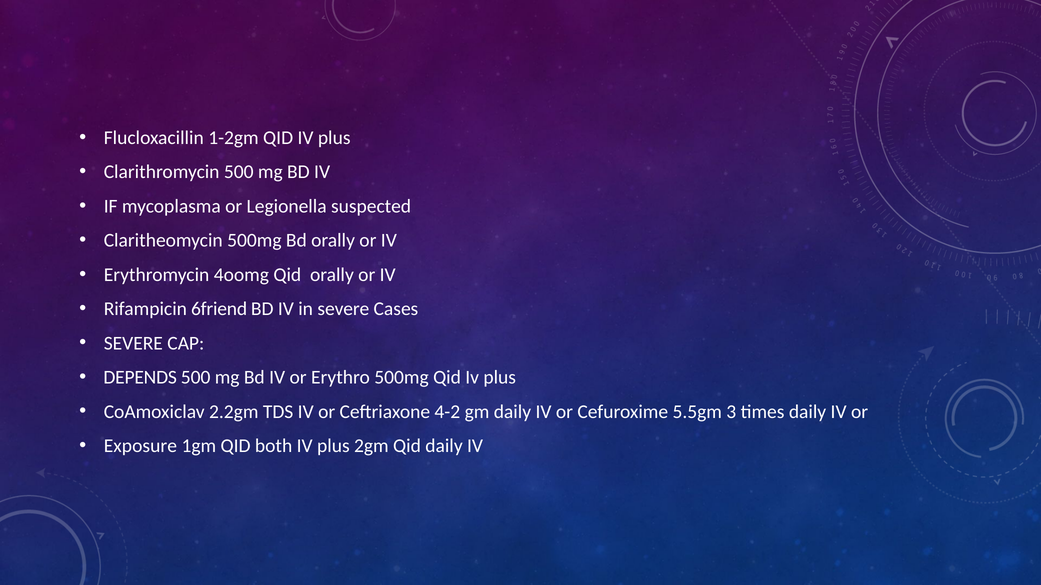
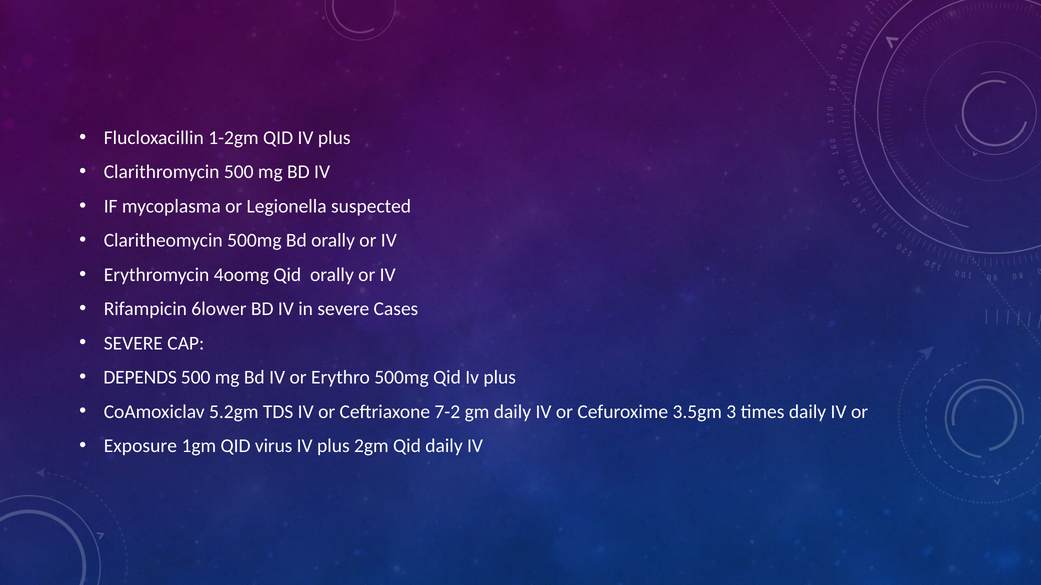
6friend: 6friend -> 6lower
2.2gm: 2.2gm -> 5.2gm
4-2: 4-2 -> 7-2
5.5gm: 5.5gm -> 3.5gm
both: both -> virus
